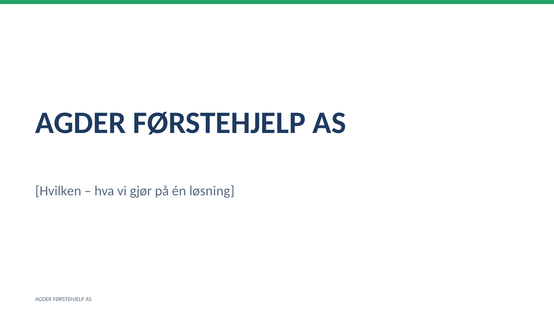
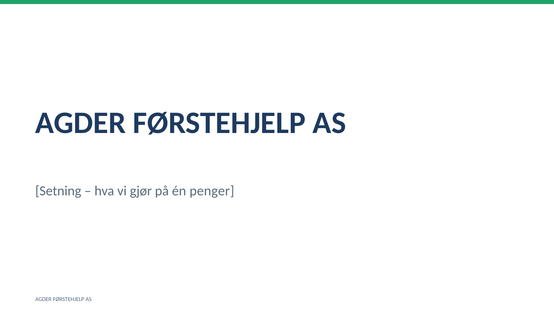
Hvilken: Hvilken -> Setning
løsning: løsning -> penger
